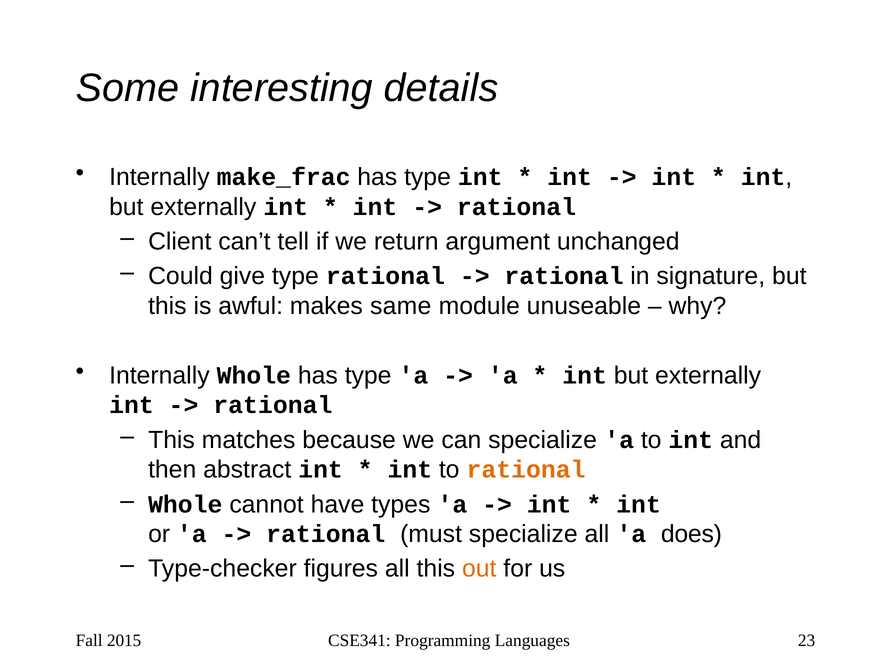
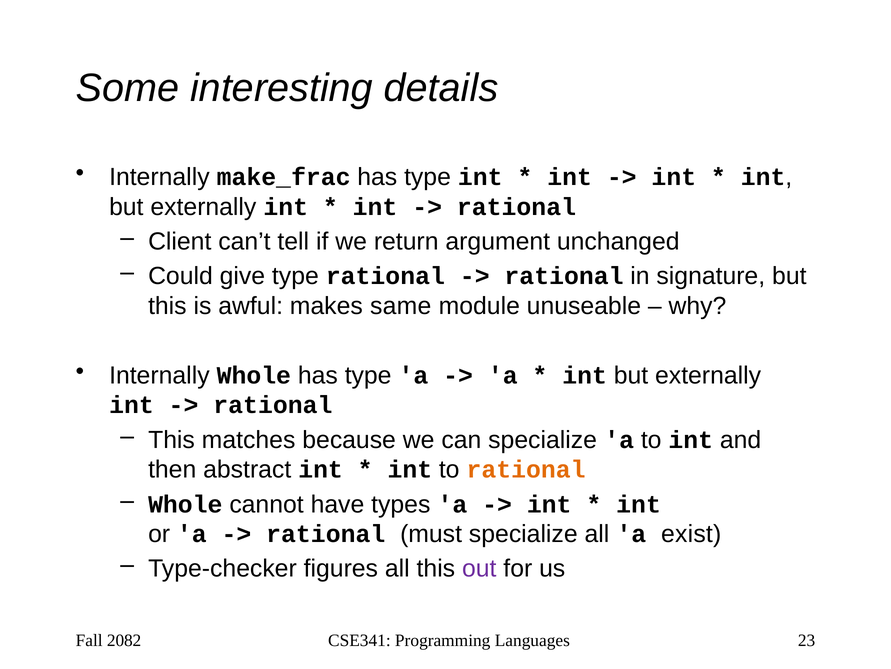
does: does -> exist
out colour: orange -> purple
2015: 2015 -> 2082
